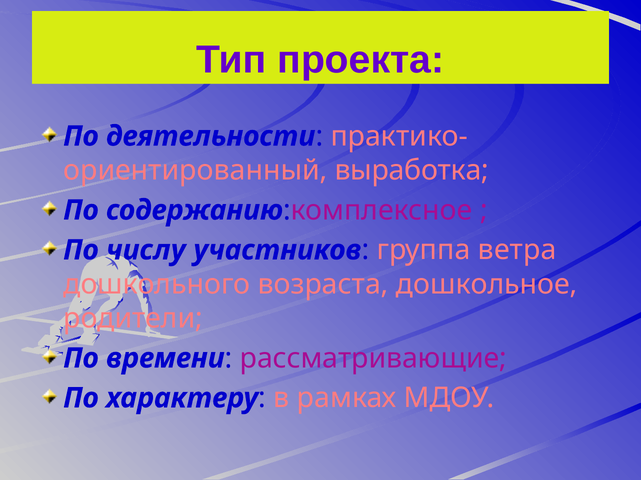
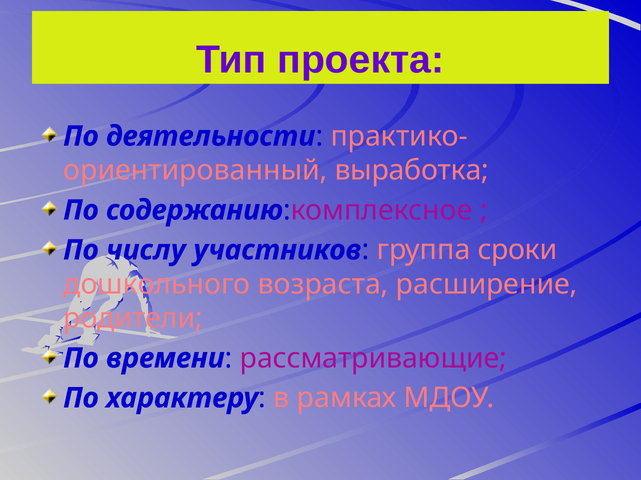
ветра: ветра -> сроки
дошкольное: дошкольное -> расширение
